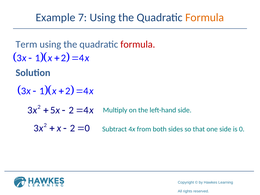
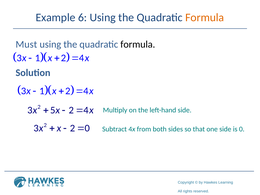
7: 7 -> 6
Term: Term -> Must
formula at (138, 44) colour: red -> black
